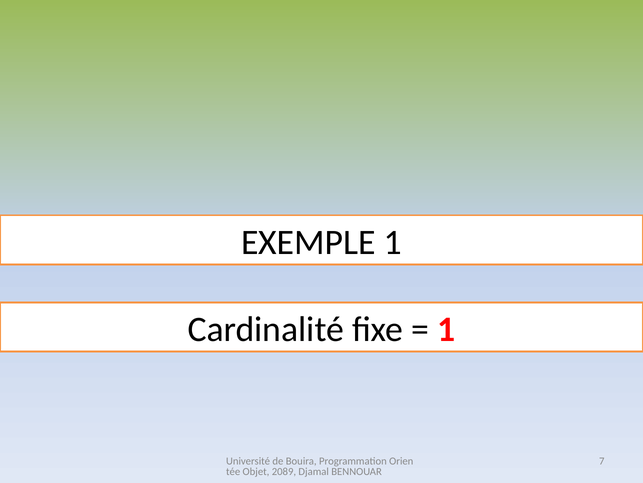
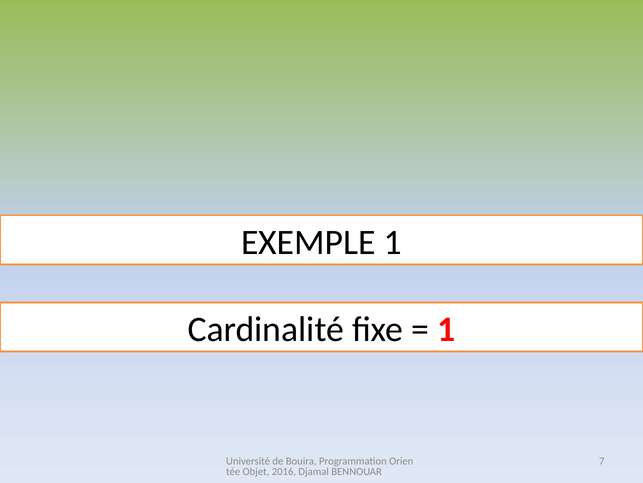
2089: 2089 -> 2016
